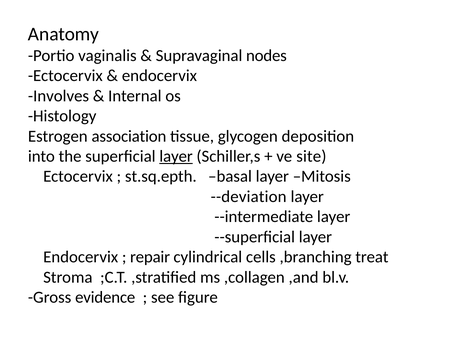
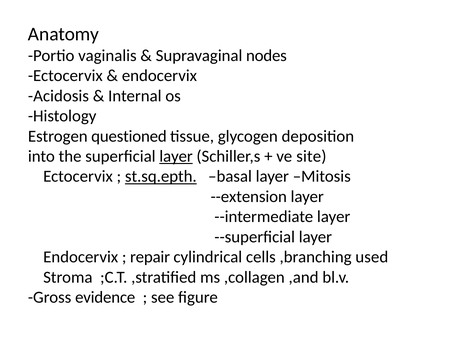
Involves: Involves -> Acidosis
association: association -> questioned
st.sq.epth underline: none -> present
--deviation: --deviation -> --extension
treat: treat -> used
